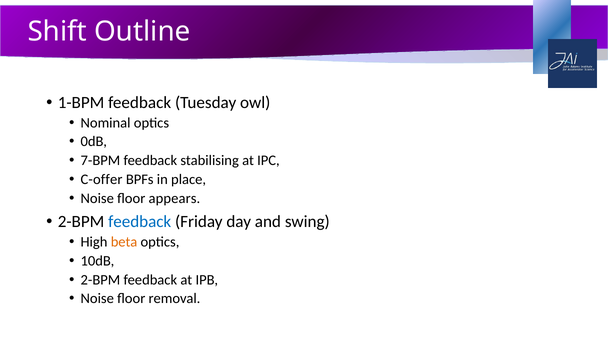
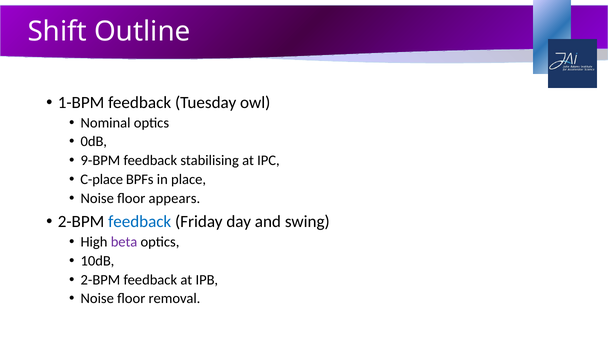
7-BPM: 7-BPM -> 9-BPM
C-offer: C-offer -> C-place
beta colour: orange -> purple
